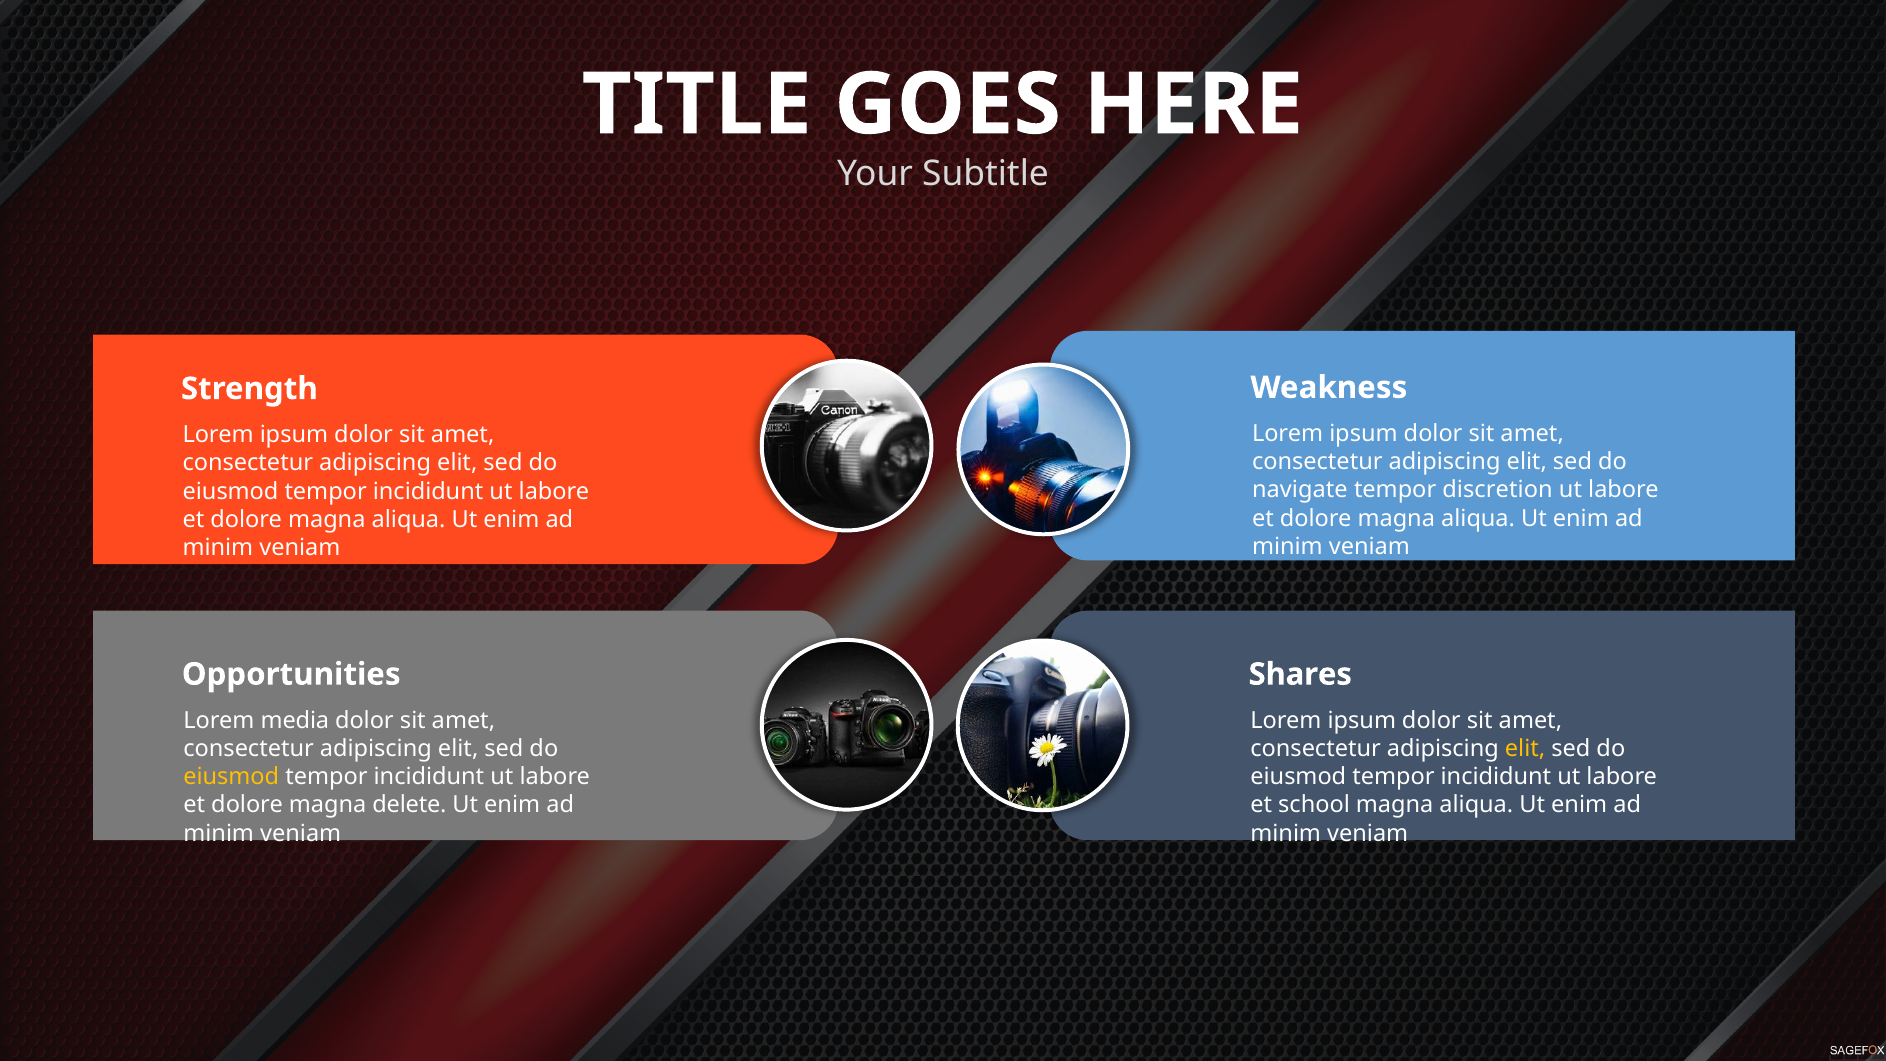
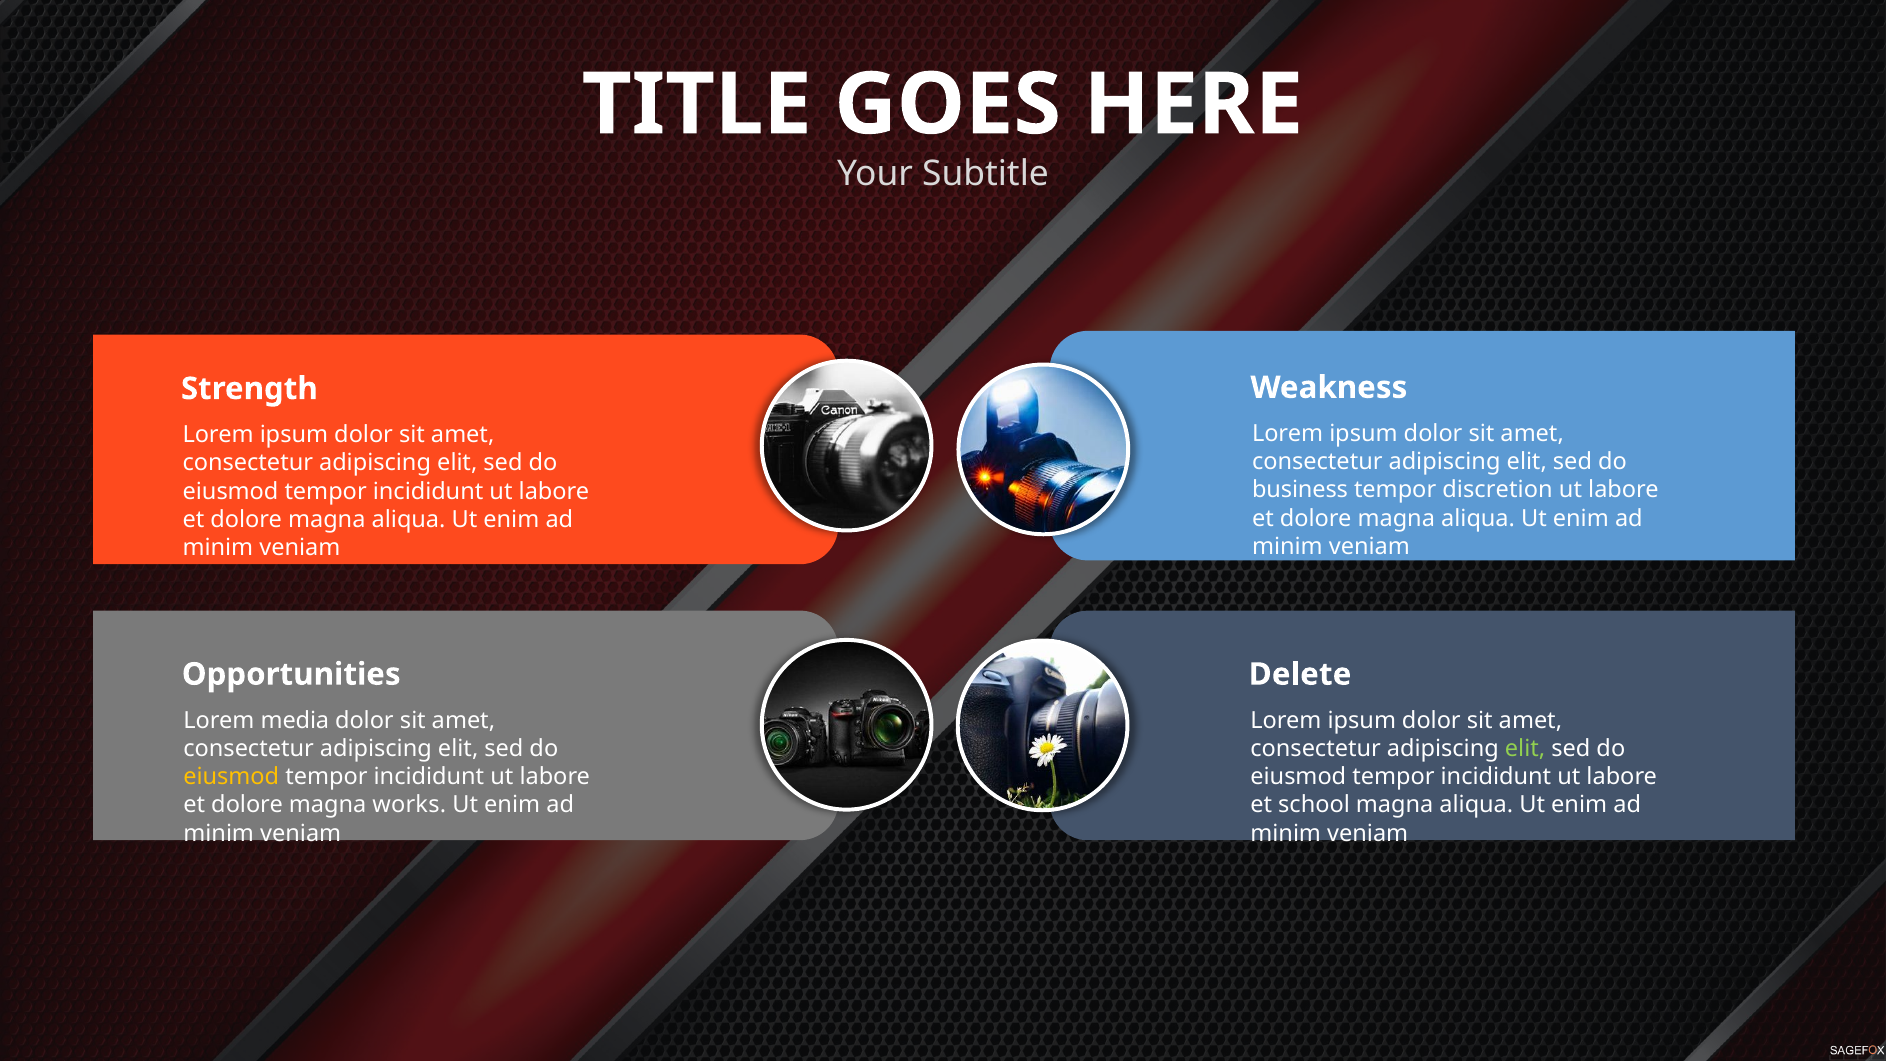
navigate: navigate -> business
Shares: Shares -> Delete
elit at (1525, 748) colour: yellow -> light green
delete: delete -> works
